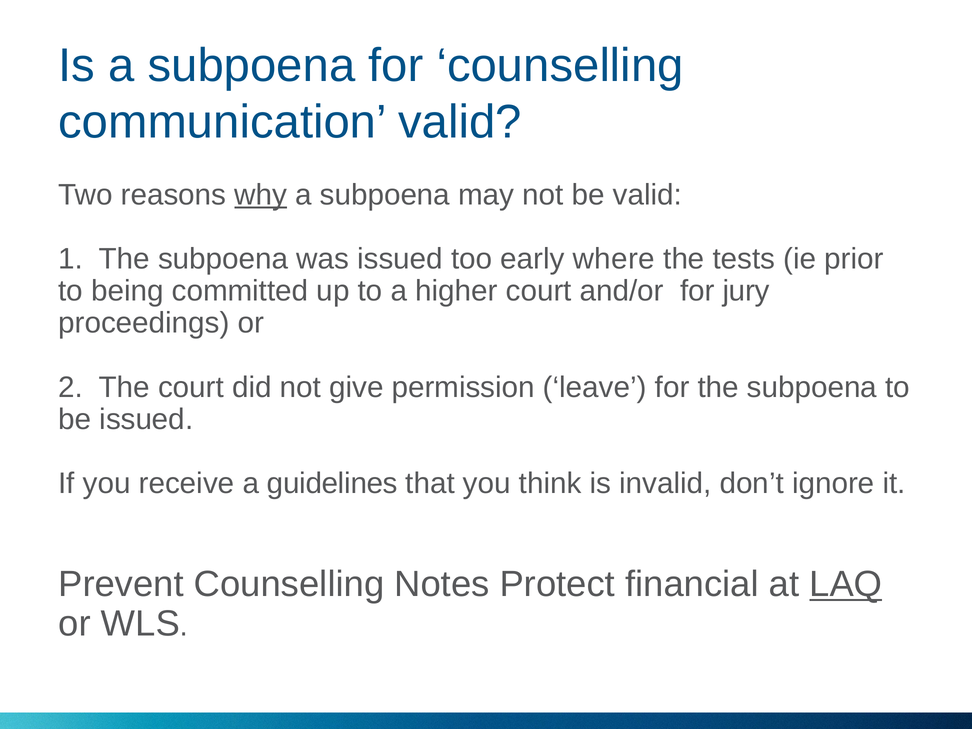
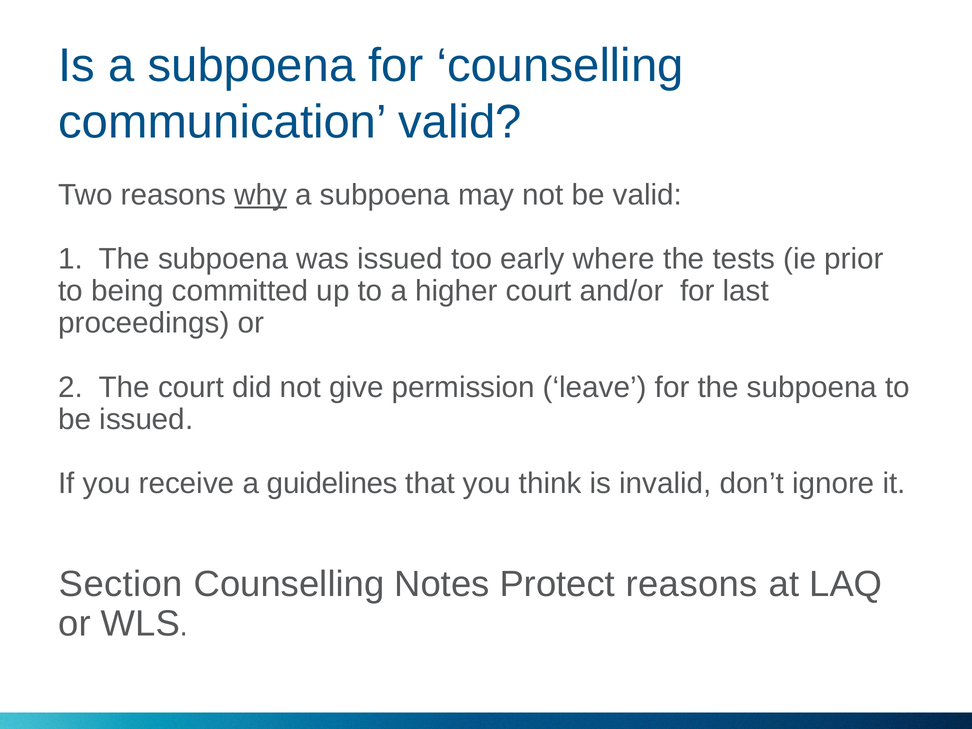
jury: jury -> last
Prevent: Prevent -> Section
Protect financial: financial -> reasons
LAQ underline: present -> none
